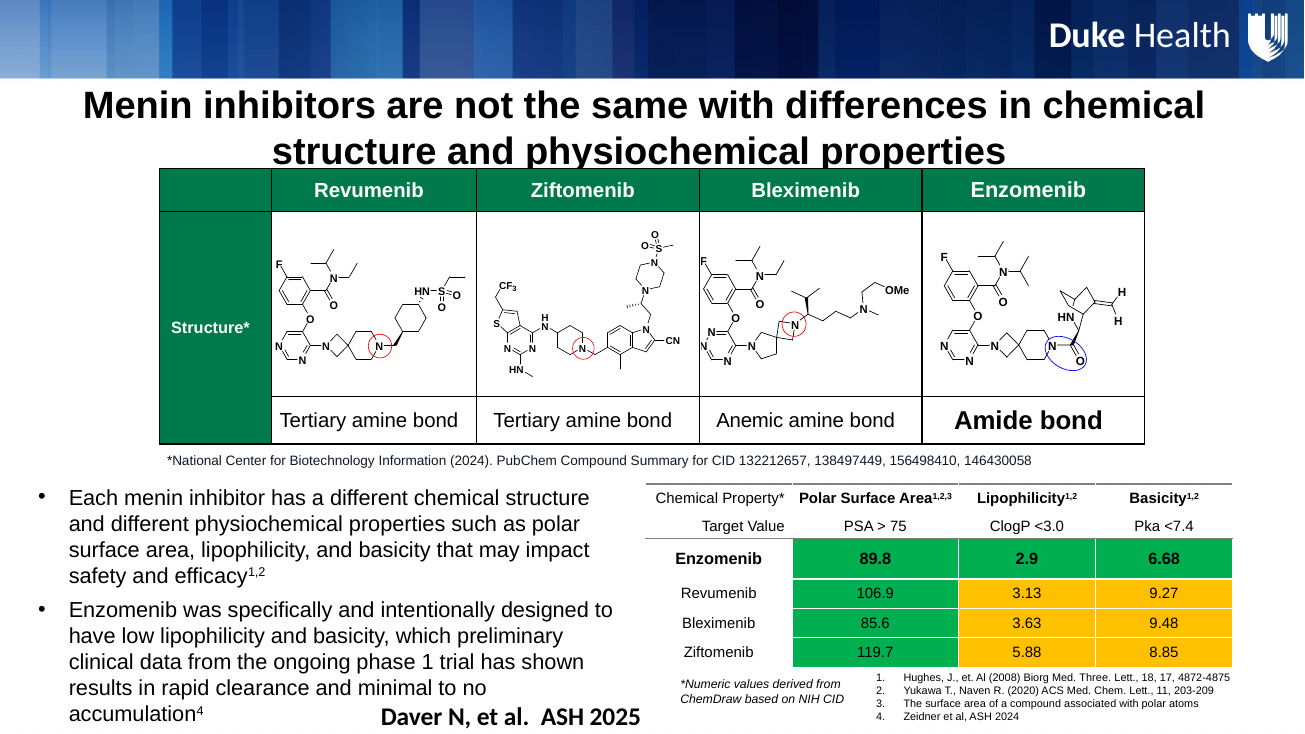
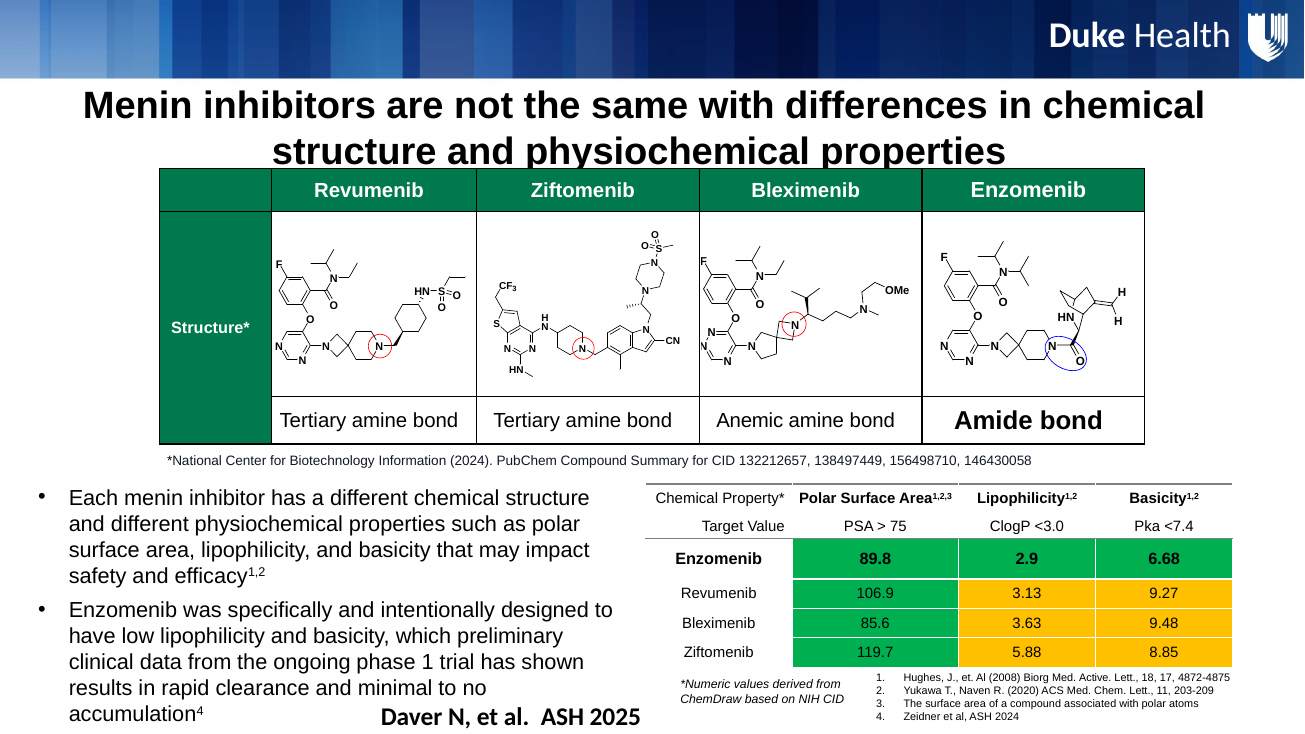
156498410: 156498410 -> 156498710
Three: Three -> Active
